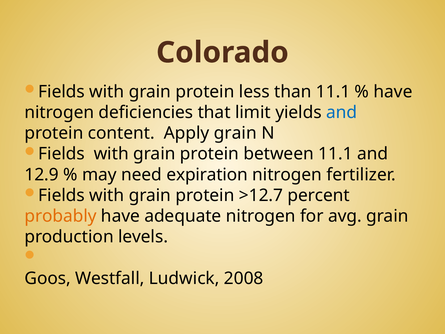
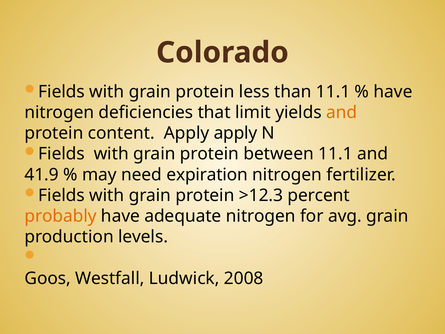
and at (342, 112) colour: blue -> orange
Apply grain: grain -> apply
12.9: 12.9 -> 41.9
>12.7: >12.7 -> >12.3
